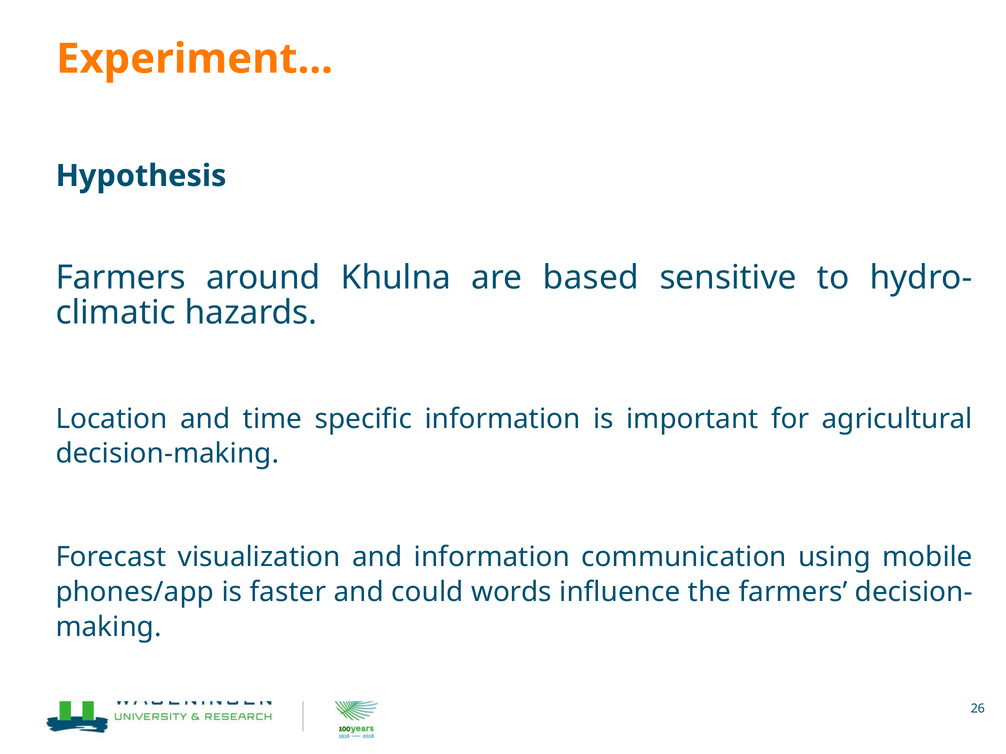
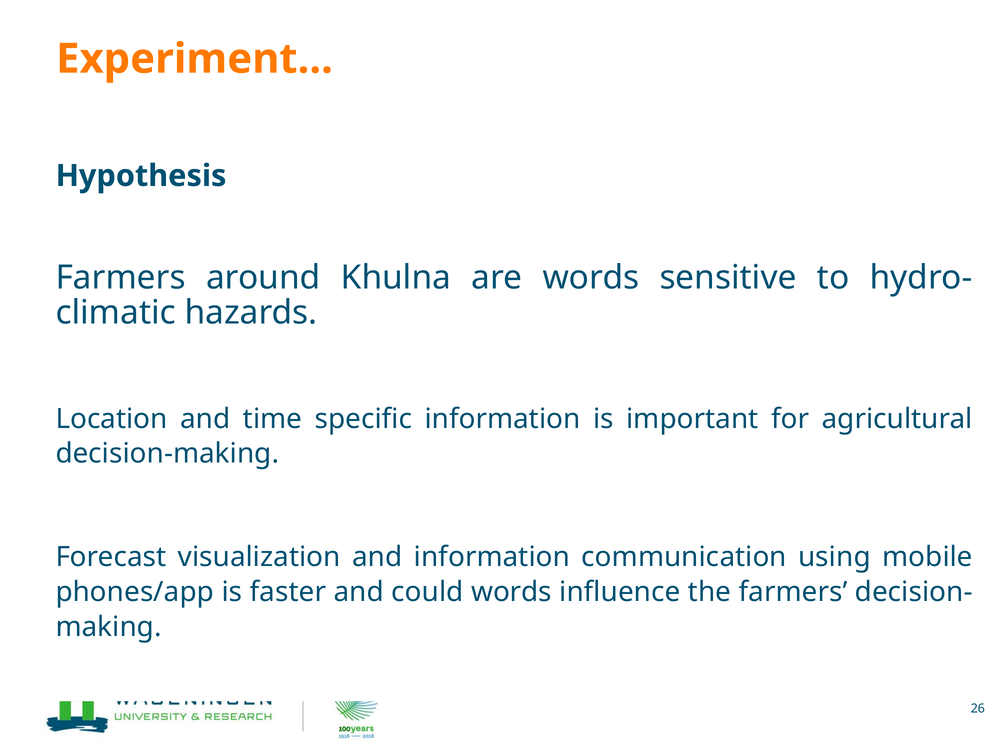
are based: based -> words
